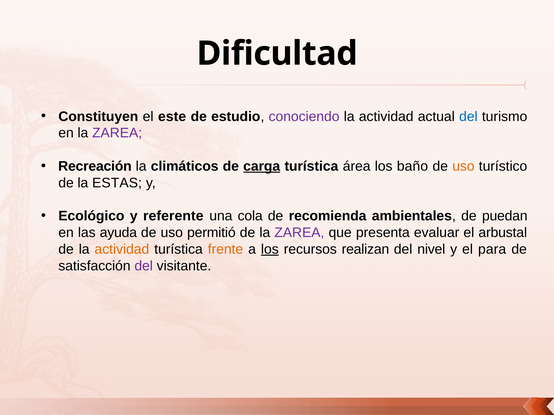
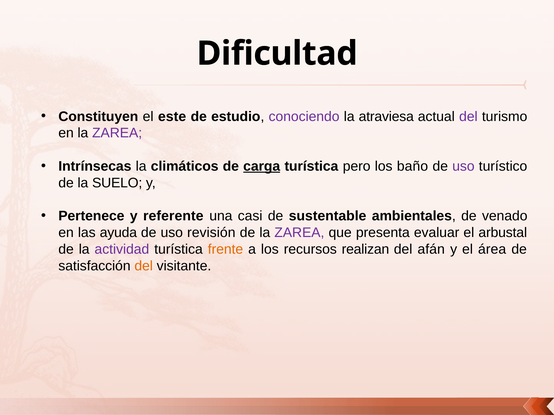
actividad at (386, 117): actividad -> atraviesa
del at (468, 117) colour: blue -> purple
Recreación: Recreación -> Intrínsecas
área: área -> pero
uso at (463, 166) colour: orange -> purple
ESTAS: ESTAS -> SUELO
Ecológico: Ecológico -> Pertenece
cola: cola -> casi
recomienda: recomienda -> sustentable
puedan: puedan -> venado
permitió: permitió -> revisión
actividad at (122, 250) colour: orange -> purple
los at (270, 250) underline: present -> none
nivel: nivel -> afán
para: para -> área
del at (144, 266) colour: purple -> orange
